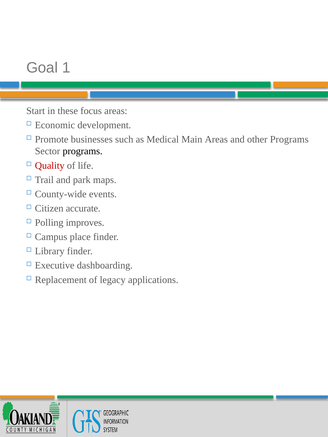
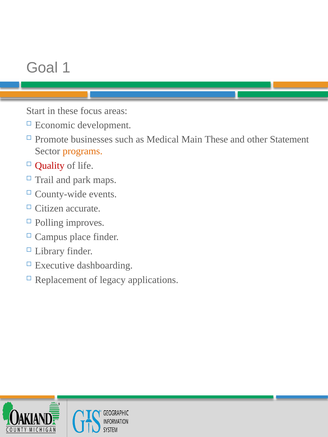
Main Areas: Areas -> These
other Programs: Programs -> Statement
programs at (83, 151) colour: black -> orange
